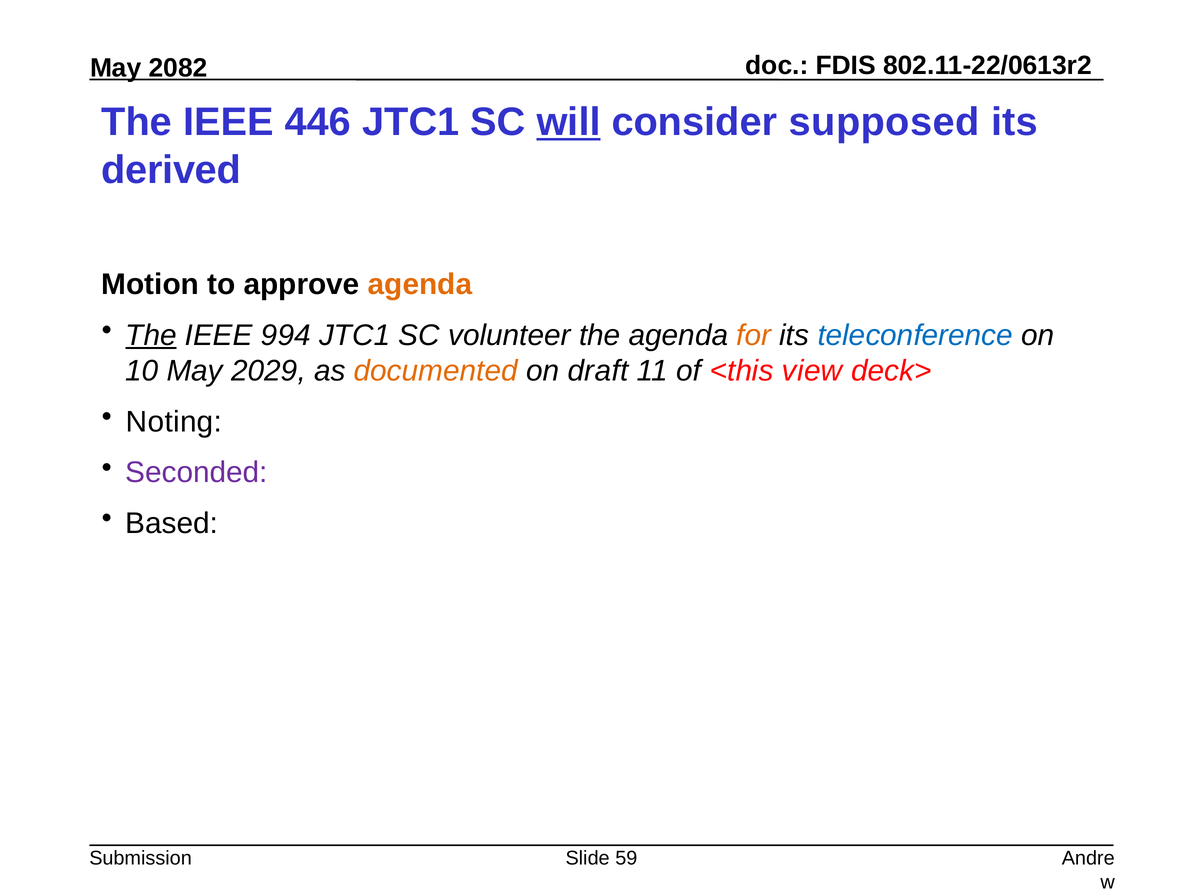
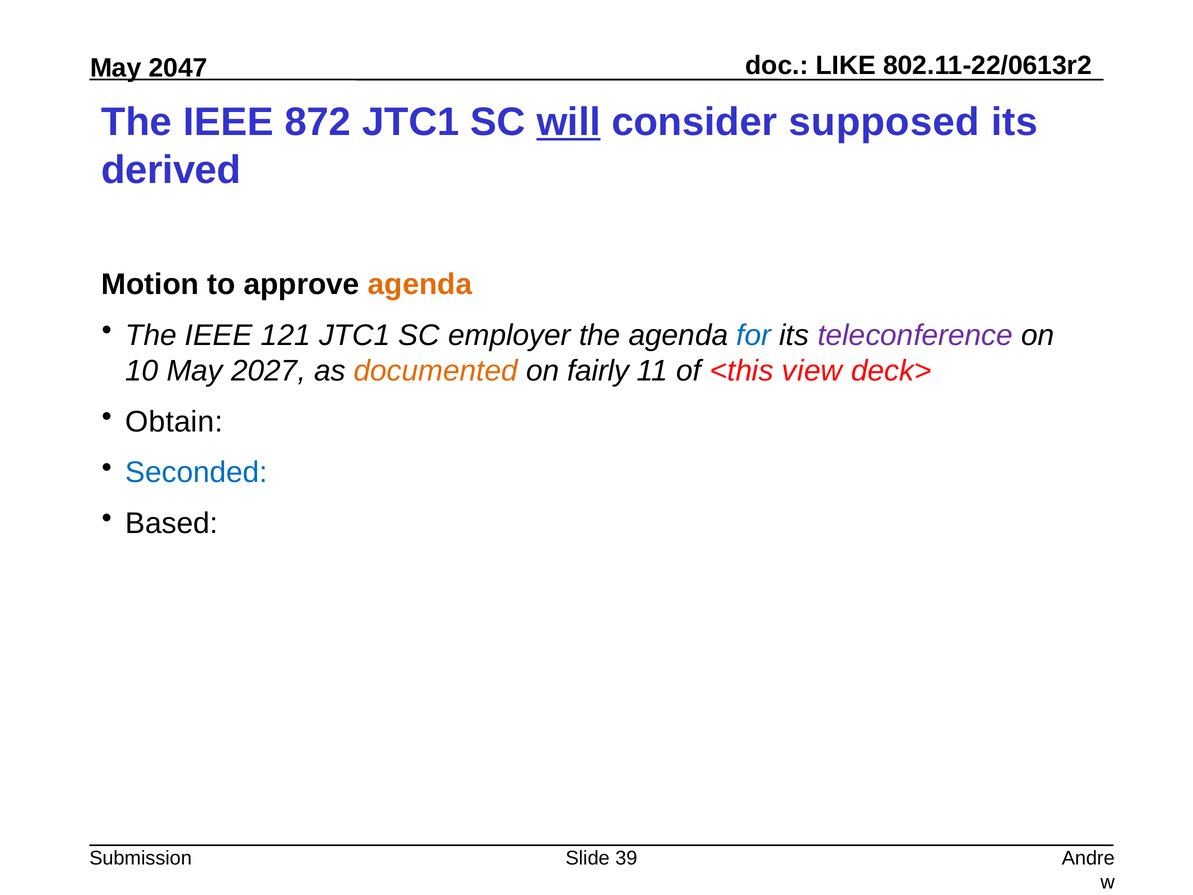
FDIS: FDIS -> LIKE
2082: 2082 -> 2047
446: 446 -> 872
The at (151, 335) underline: present -> none
994: 994 -> 121
volunteer: volunteer -> employer
for colour: orange -> blue
teleconference colour: blue -> purple
2029: 2029 -> 2027
draft: draft -> fairly
Noting: Noting -> Obtain
Seconded colour: purple -> blue
59: 59 -> 39
